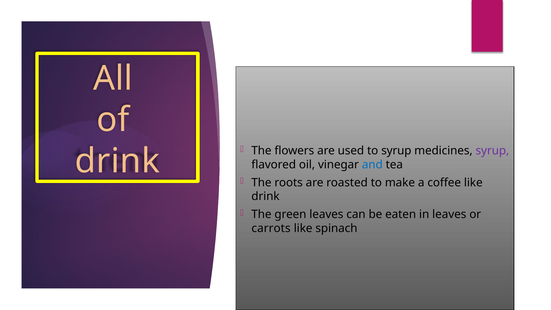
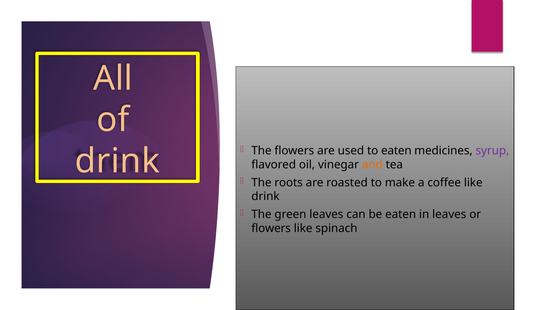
to syrup: syrup -> eaten
and at (372, 165) colour: blue -> orange
carrots at (271, 228): carrots -> flowers
